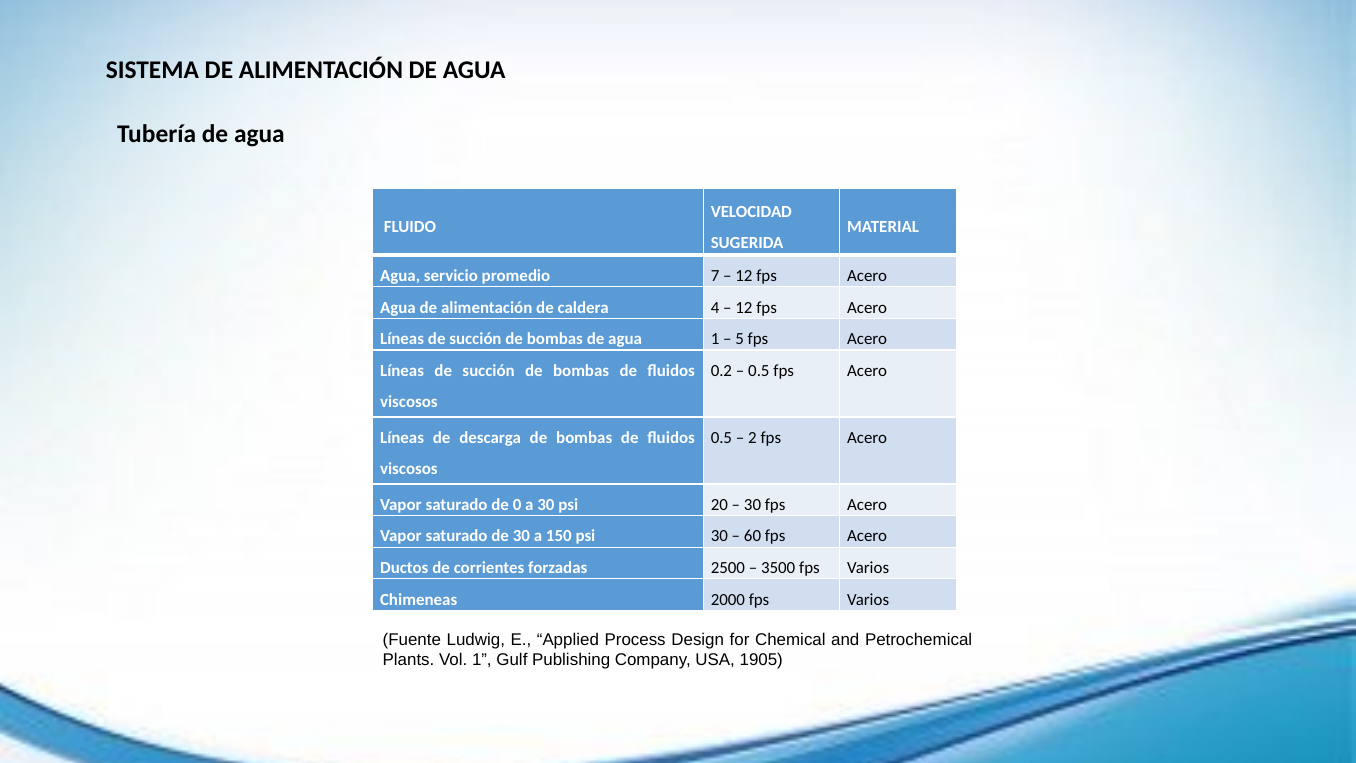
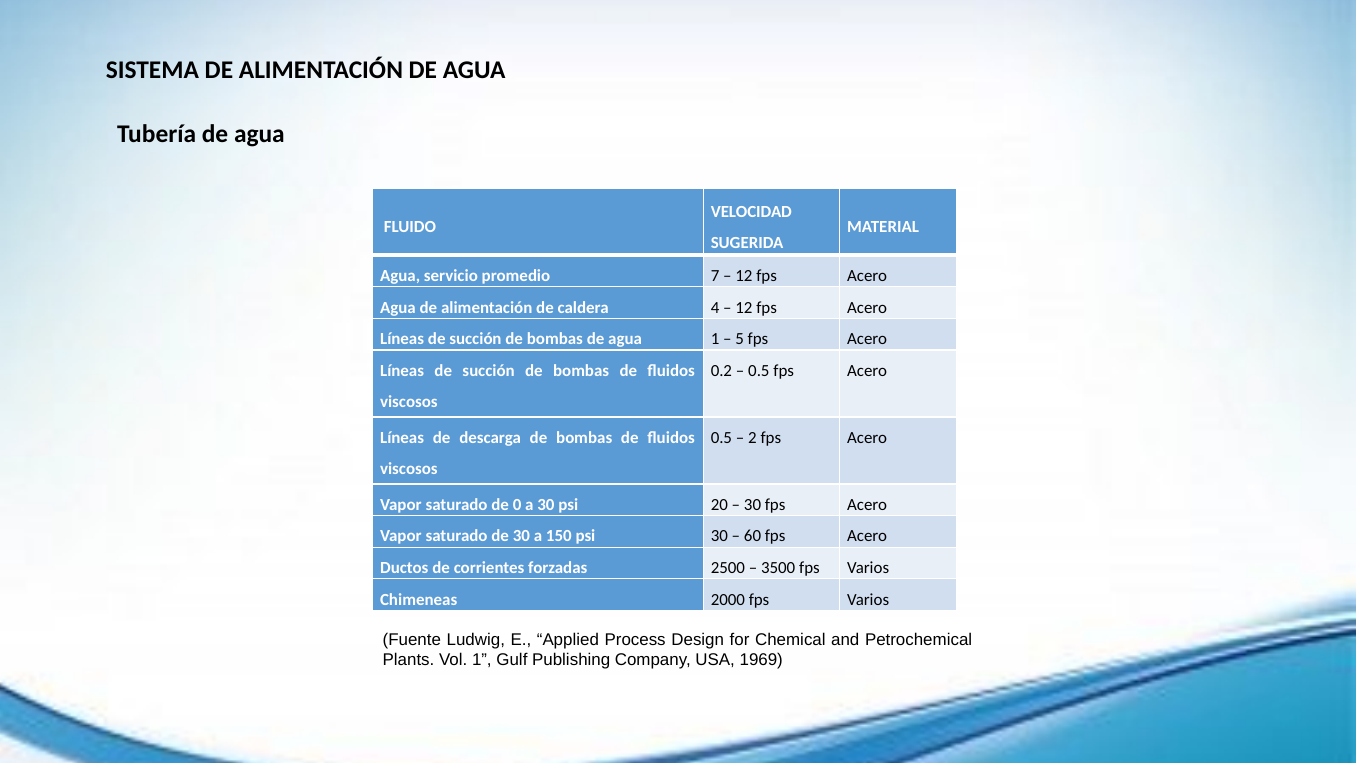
1905: 1905 -> 1969
